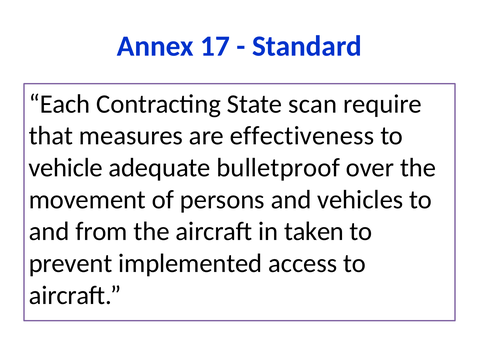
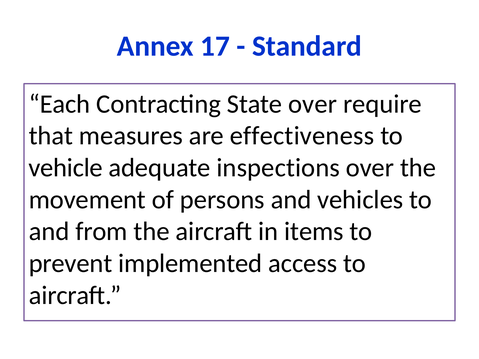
State scan: scan -> over
bulletproof: bulletproof -> inspections
taken: taken -> items
